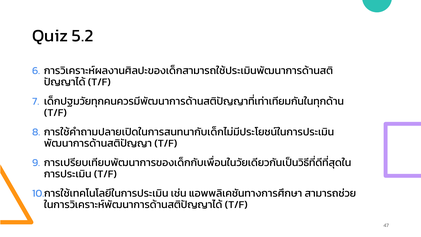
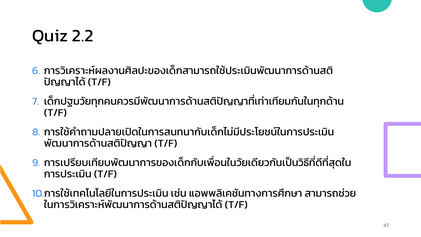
5.2: 5.2 -> 2.2
